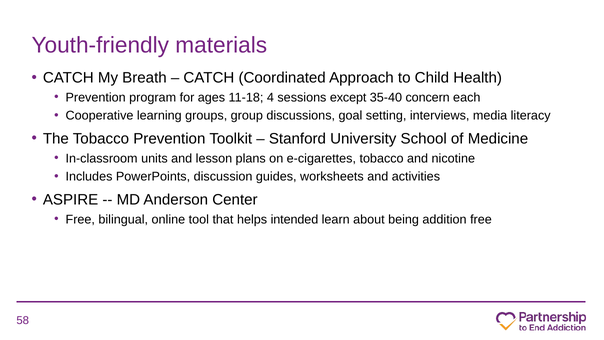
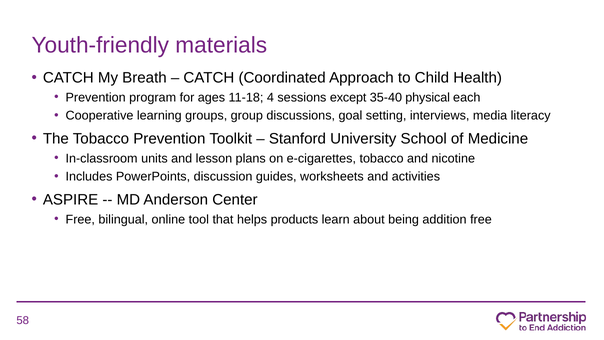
concern: concern -> physical
intended: intended -> products
